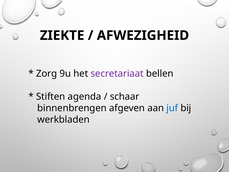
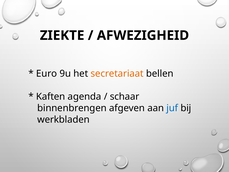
Zorg: Zorg -> Euro
secretariaat colour: purple -> orange
Stiften: Stiften -> Kaften
